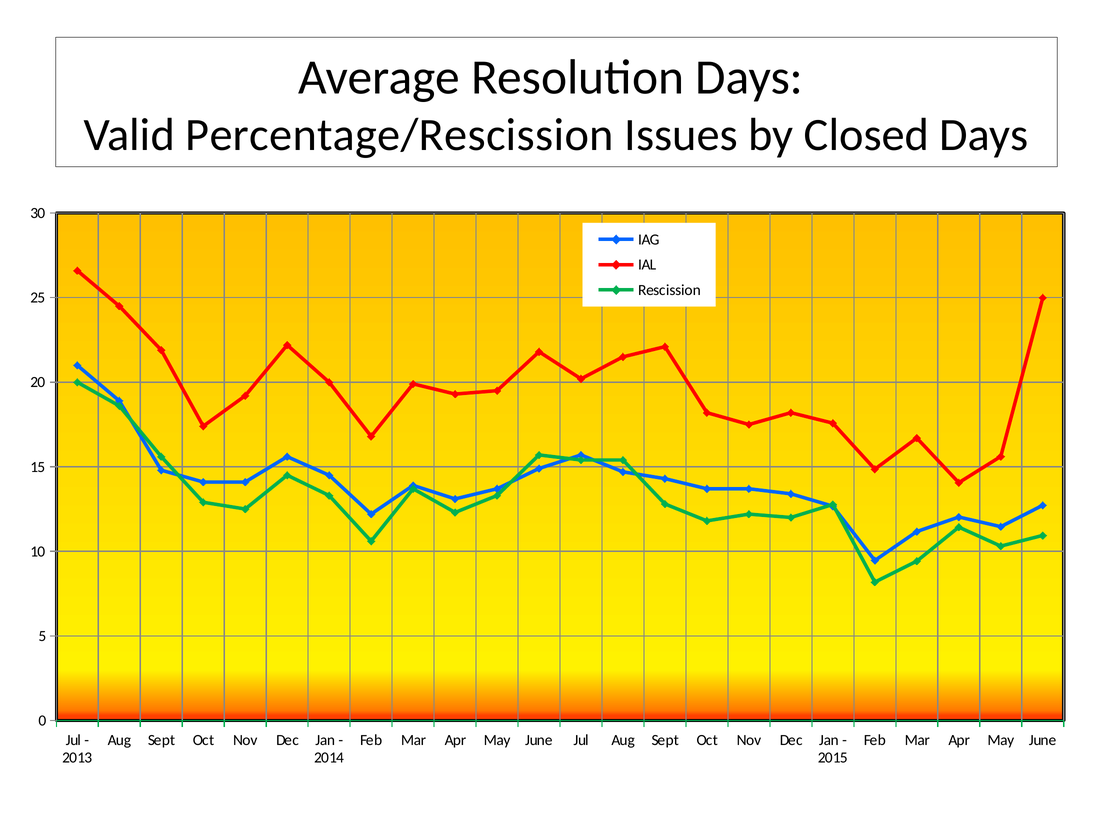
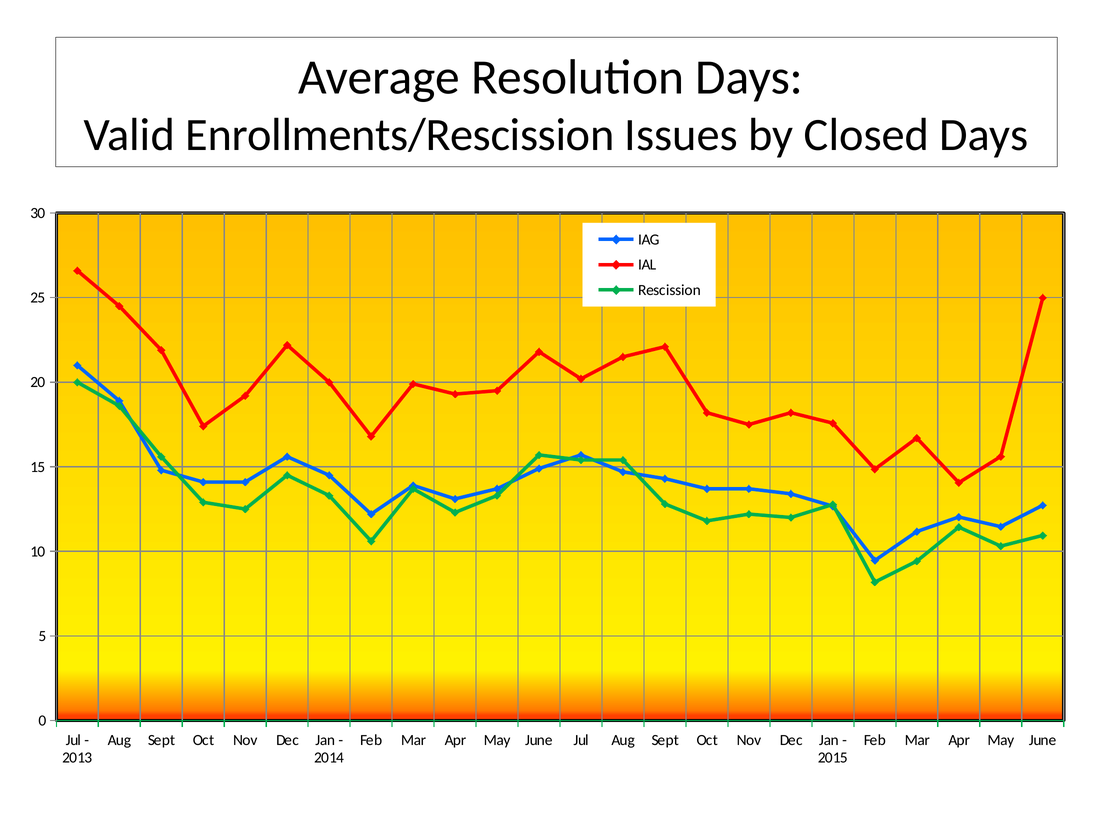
Percentage/Rescission: Percentage/Rescission -> Enrollments/Rescission
